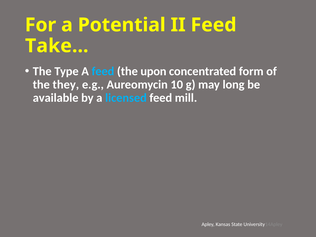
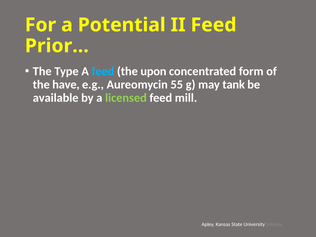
Take…: Take… -> Prior…
they: they -> have
10: 10 -> 55
long: long -> tank
licensed colour: light blue -> light green
